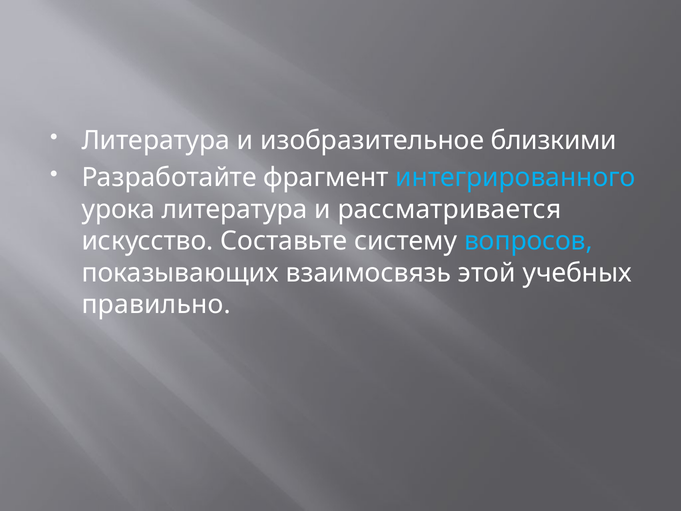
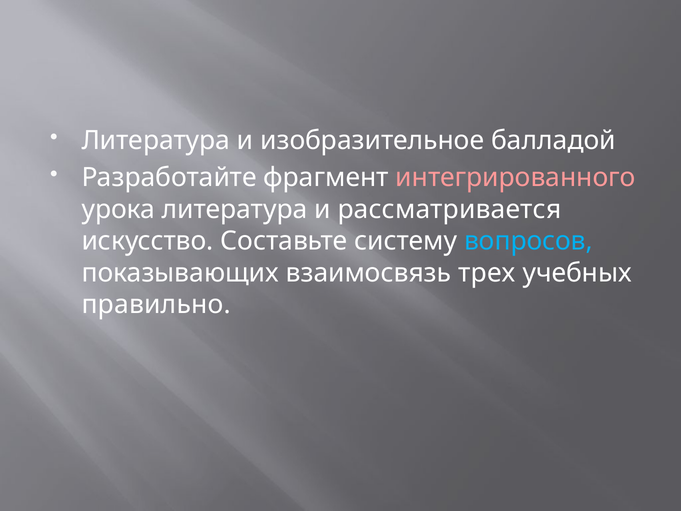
близкими: близкими -> балладой
интегрированного colour: light blue -> pink
этой: этой -> трех
